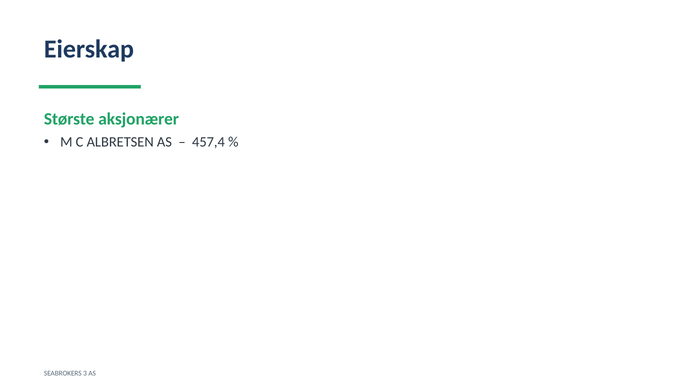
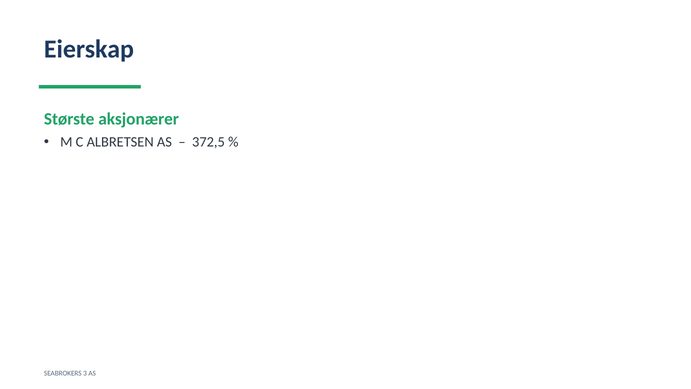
457,4: 457,4 -> 372,5
